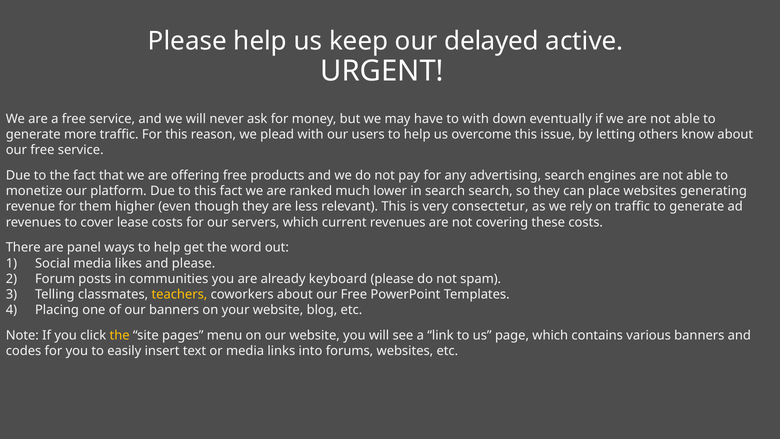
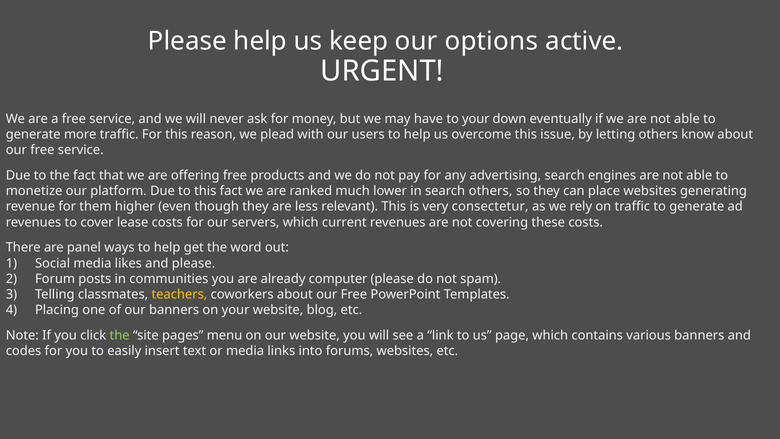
delayed: delayed -> options
to with: with -> your
search search: search -> others
keyboard: keyboard -> computer
the at (120, 335) colour: yellow -> light green
